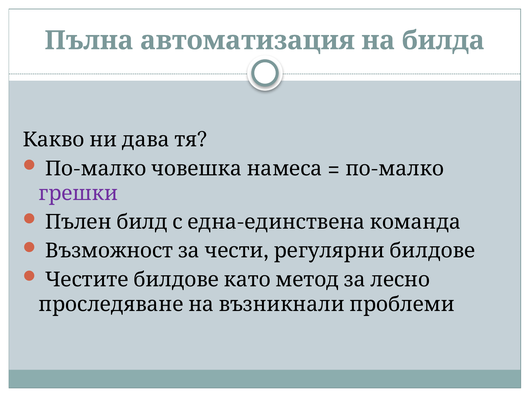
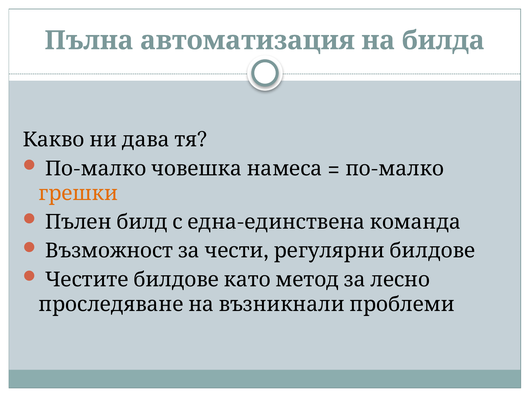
грешки colour: purple -> orange
